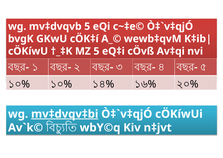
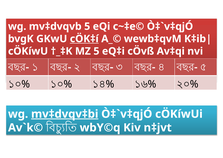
cÖK‡í underline: none -> present
